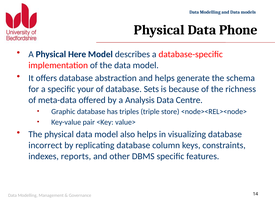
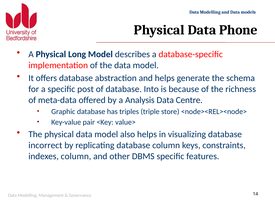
Here: Here -> Long
your: your -> post
Sets: Sets -> Into
indexes reports: reports -> column
